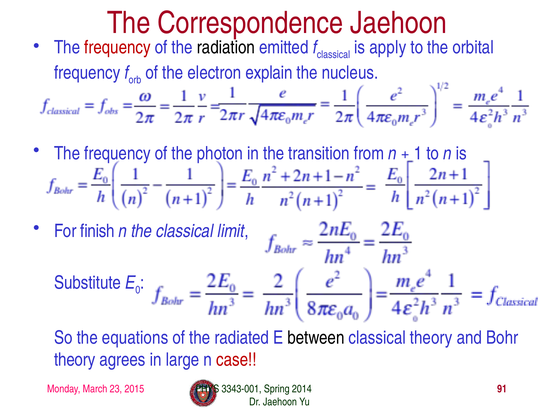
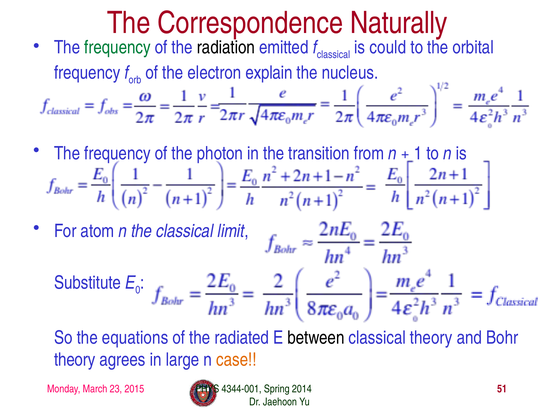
Correspondence Jaehoon: Jaehoon -> Naturally
frequency at (117, 47) colour: red -> green
apply: apply -> could
finish: finish -> atom
case colour: red -> orange
3343-001: 3343-001 -> 4344-001
91: 91 -> 51
